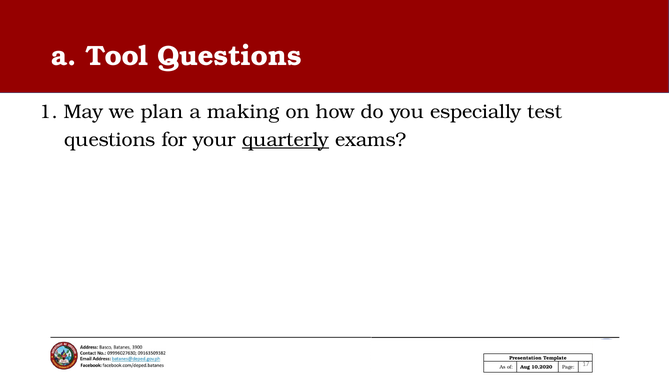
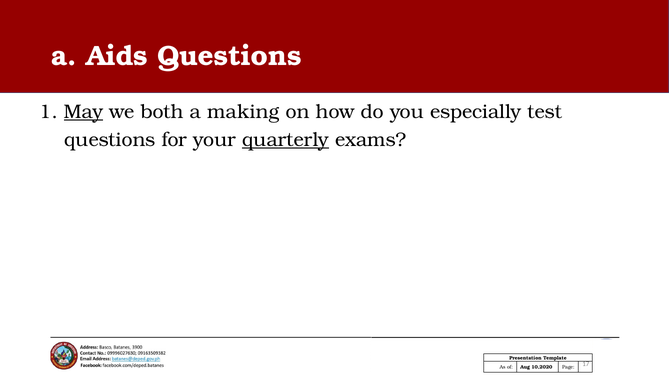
Tool: Tool -> Aids
May underline: none -> present
plan: plan -> both
